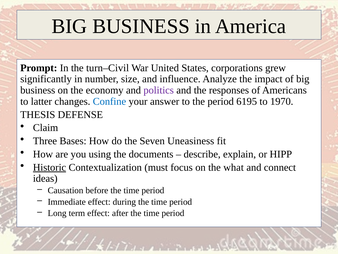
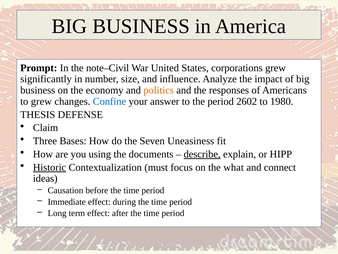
turn–Civil: turn–Civil -> note–Civil
politics colour: purple -> orange
to latter: latter -> grew
6195: 6195 -> 2602
1970: 1970 -> 1980
describe underline: none -> present
